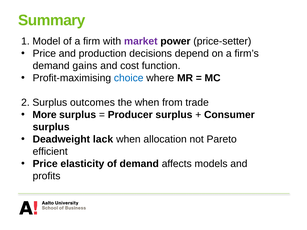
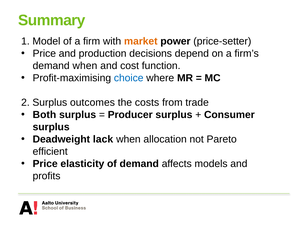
market colour: purple -> orange
demand gains: gains -> when
the when: when -> costs
More: More -> Both
